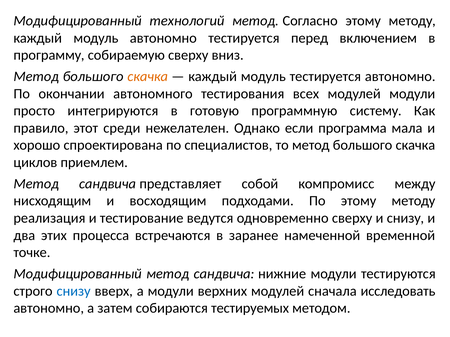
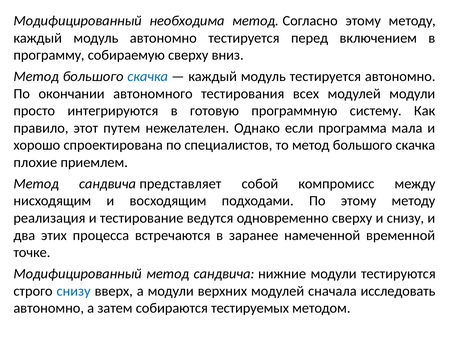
технологий: технологий -> необходима
скачка at (148, 77) colour: orange -> blue
среди: среди -> путем
циклов: циклов -> плохие
